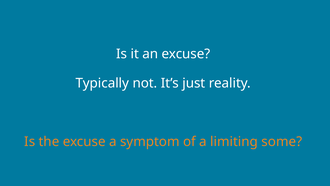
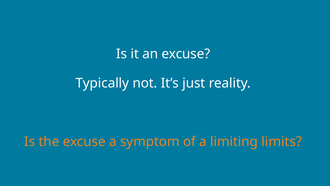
some: some -> limits
